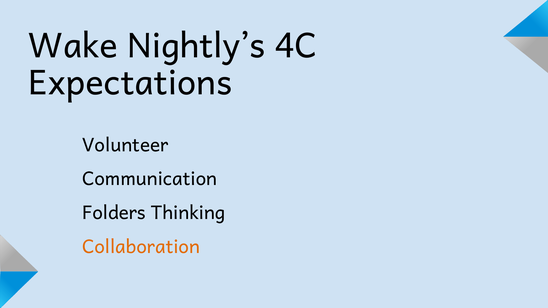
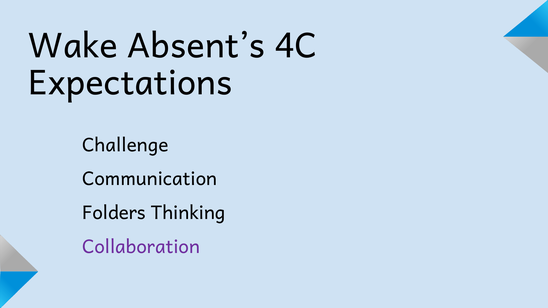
Nightly’s: Nightly’s -> Absent’s
Volunteer: Volunteer -> Challenge
Collaboration colour: orange -> purple
